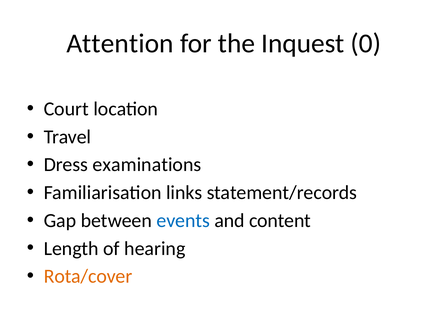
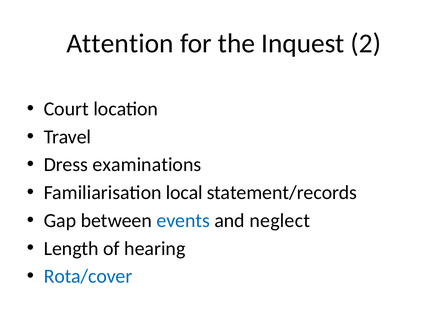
0: 0 -> 2
links: links -> local
content: content -> neglect
Rota/cover colour: orange -> blue
